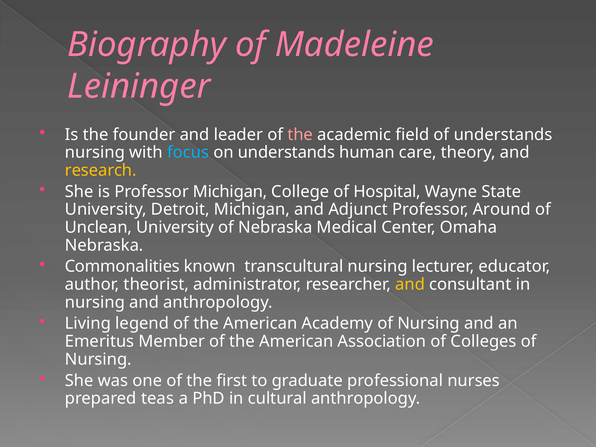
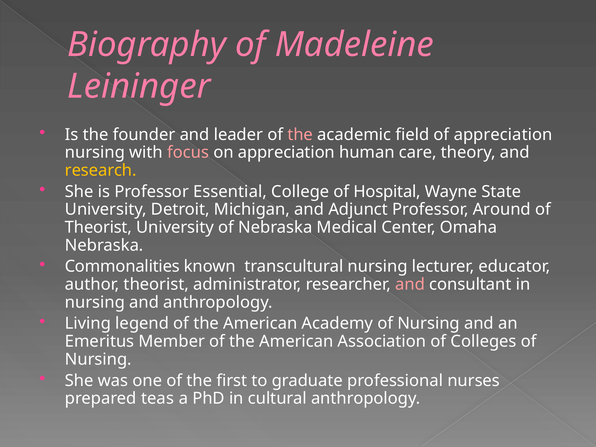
of understands: understands -> appreciation
focus colour: light blue -> pink
on understands: understands -> appreciation
Professor Michigan: Michigan -> Essential
Unclean at (98, 227): Unclean -> Theorist
and at (410, 284) colour: yellow -> pink
